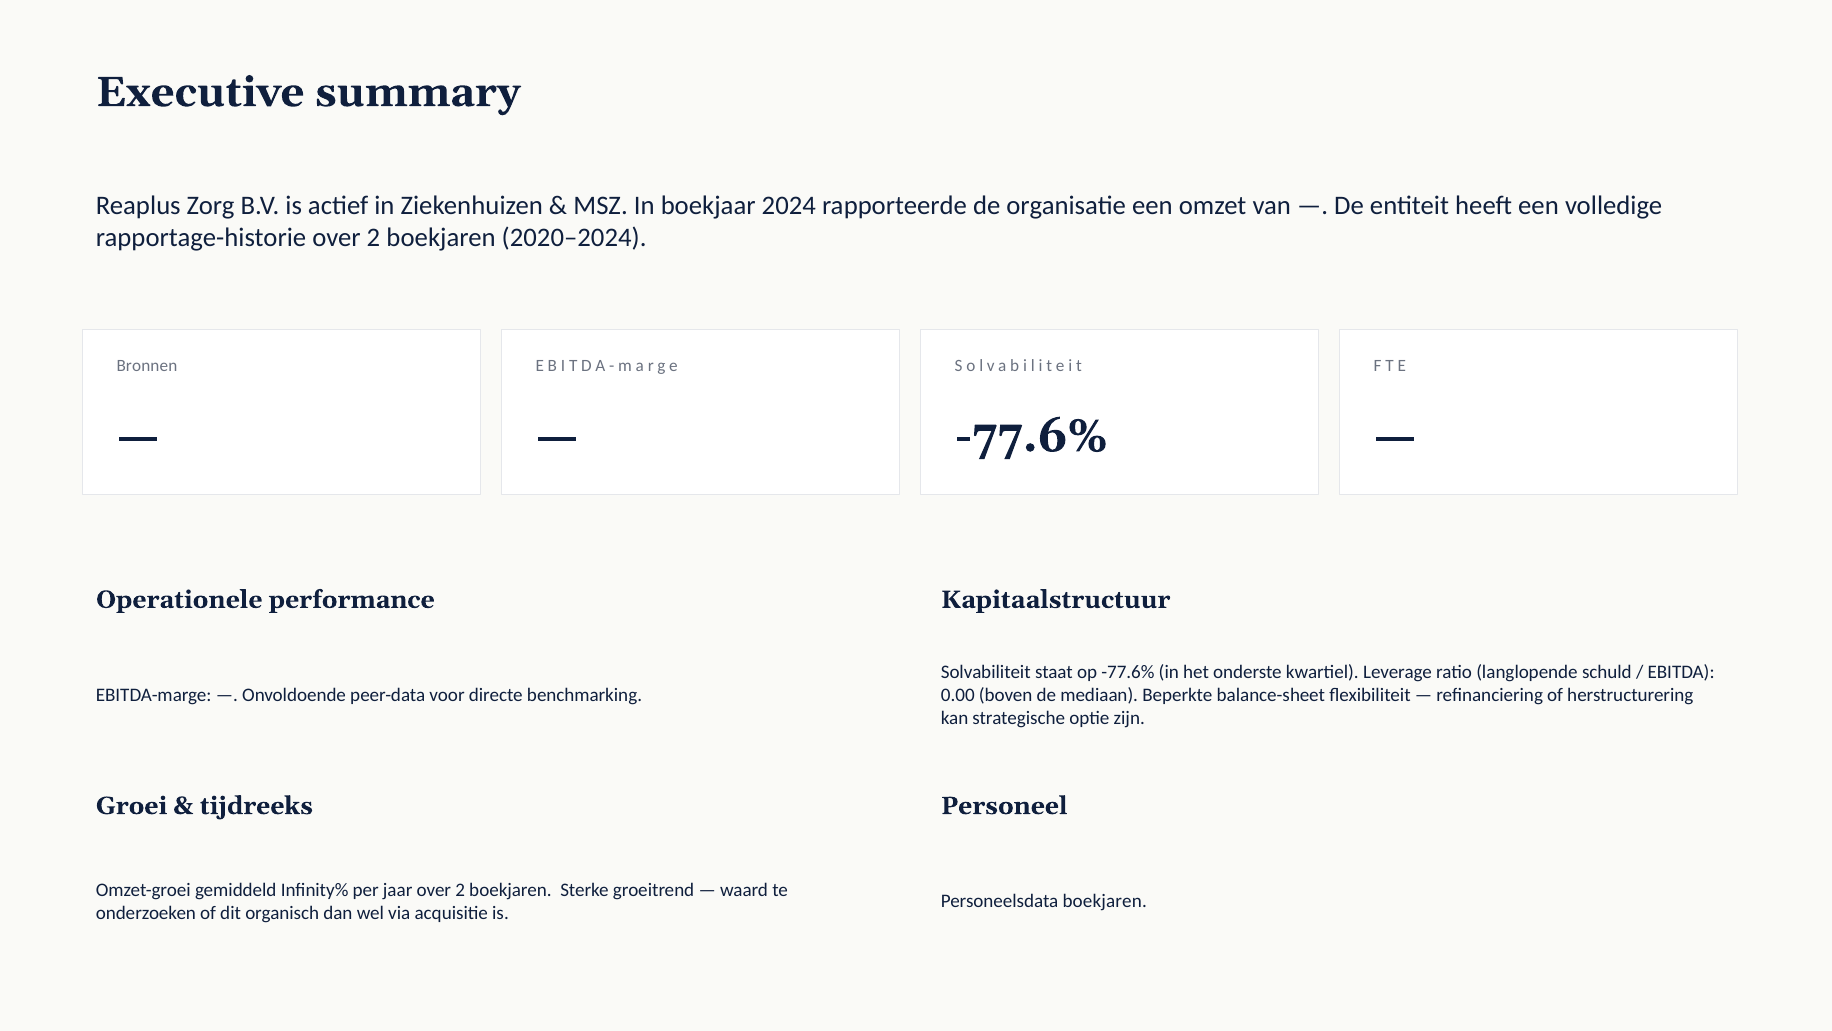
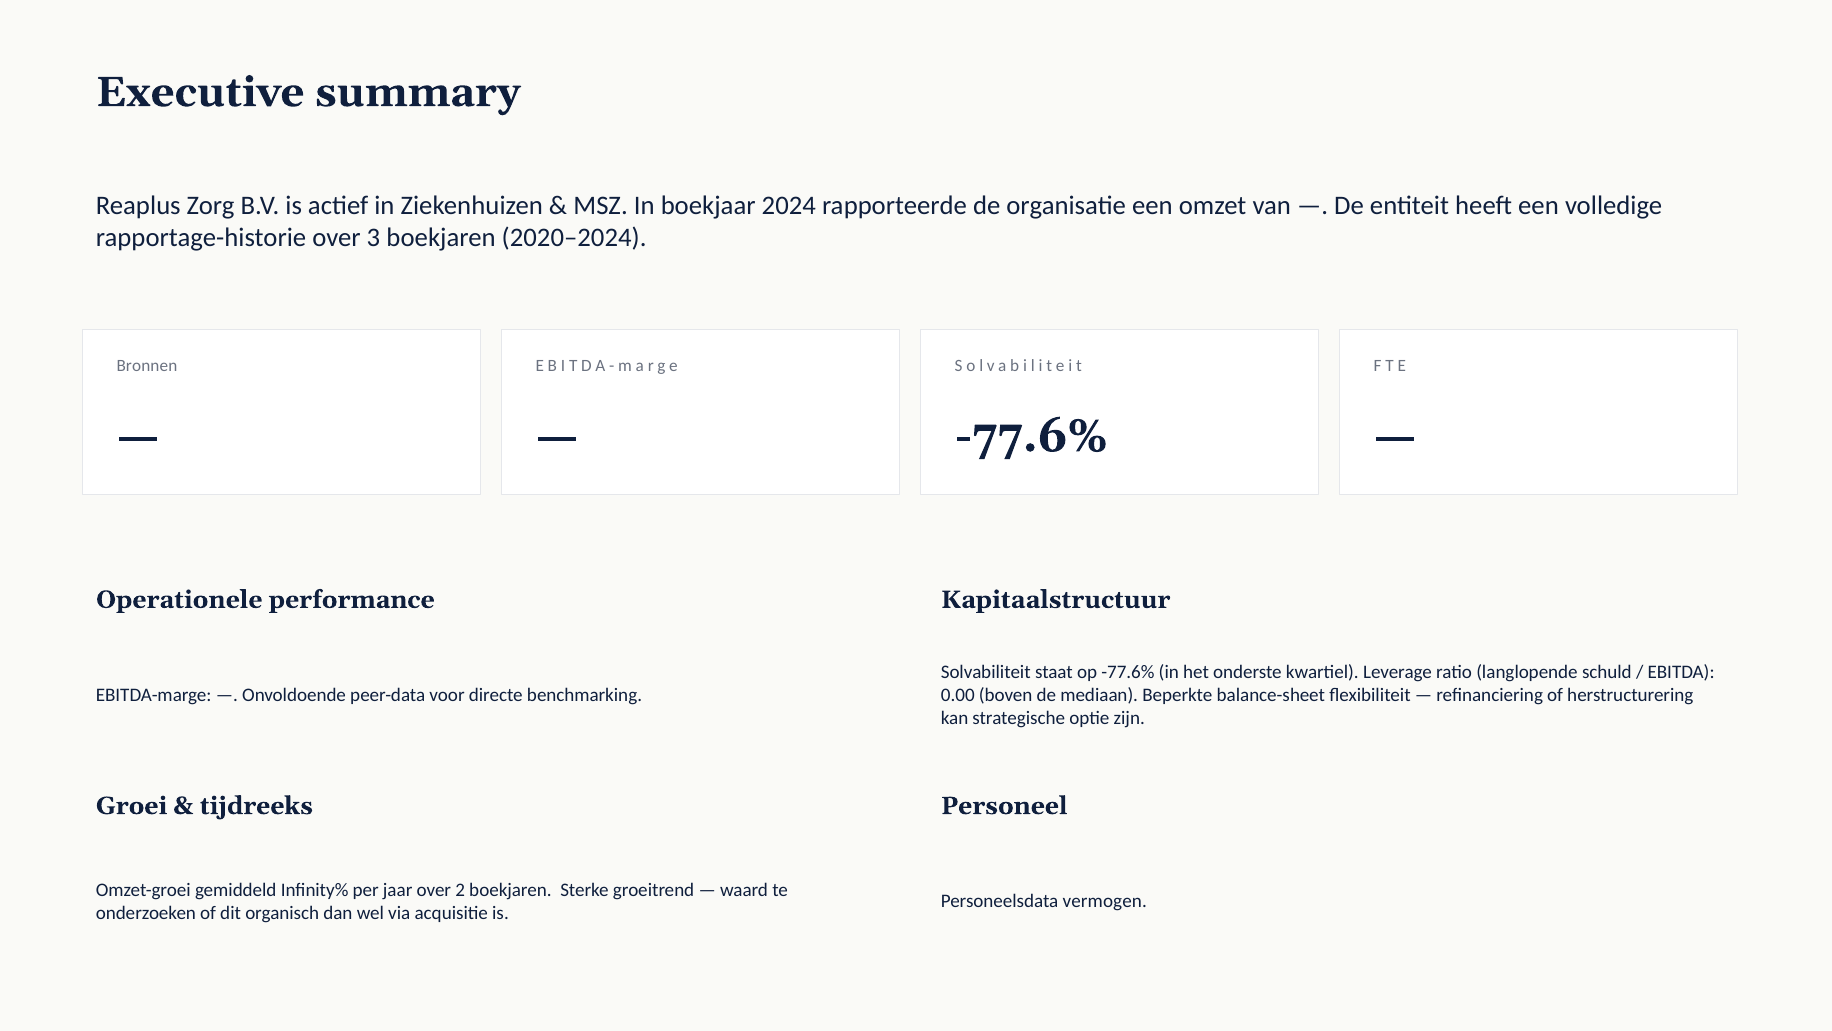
rapportage-historie over 2: 2 -> 3
Personeelsdata boekjaren: boekjaren -> vermogen
